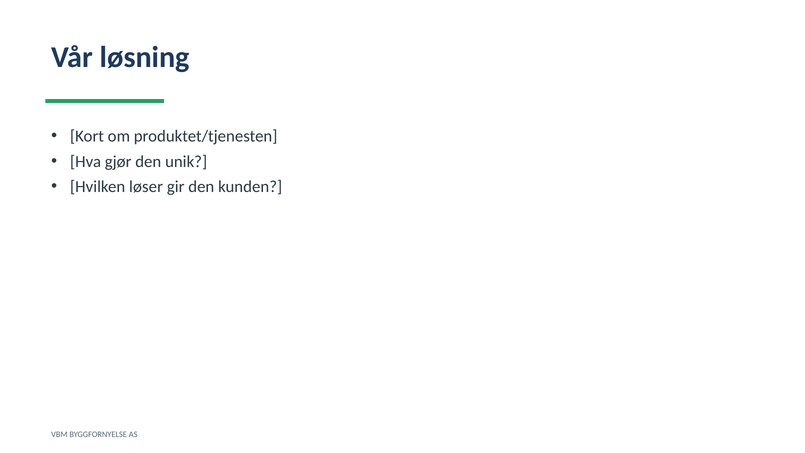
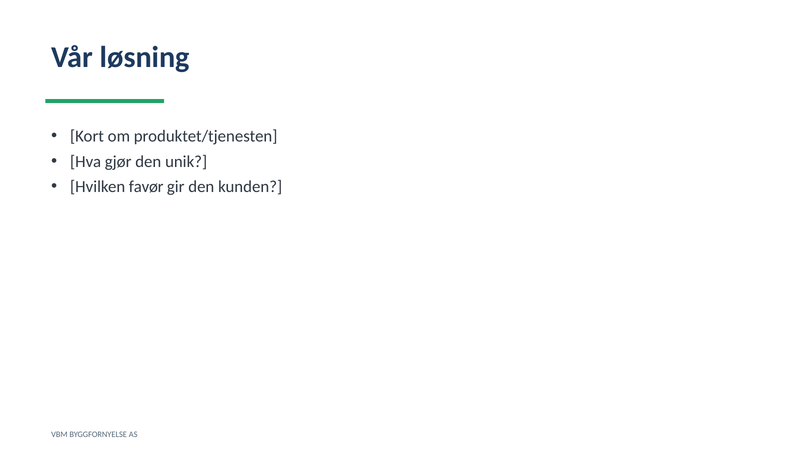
løser: løser -> favør
